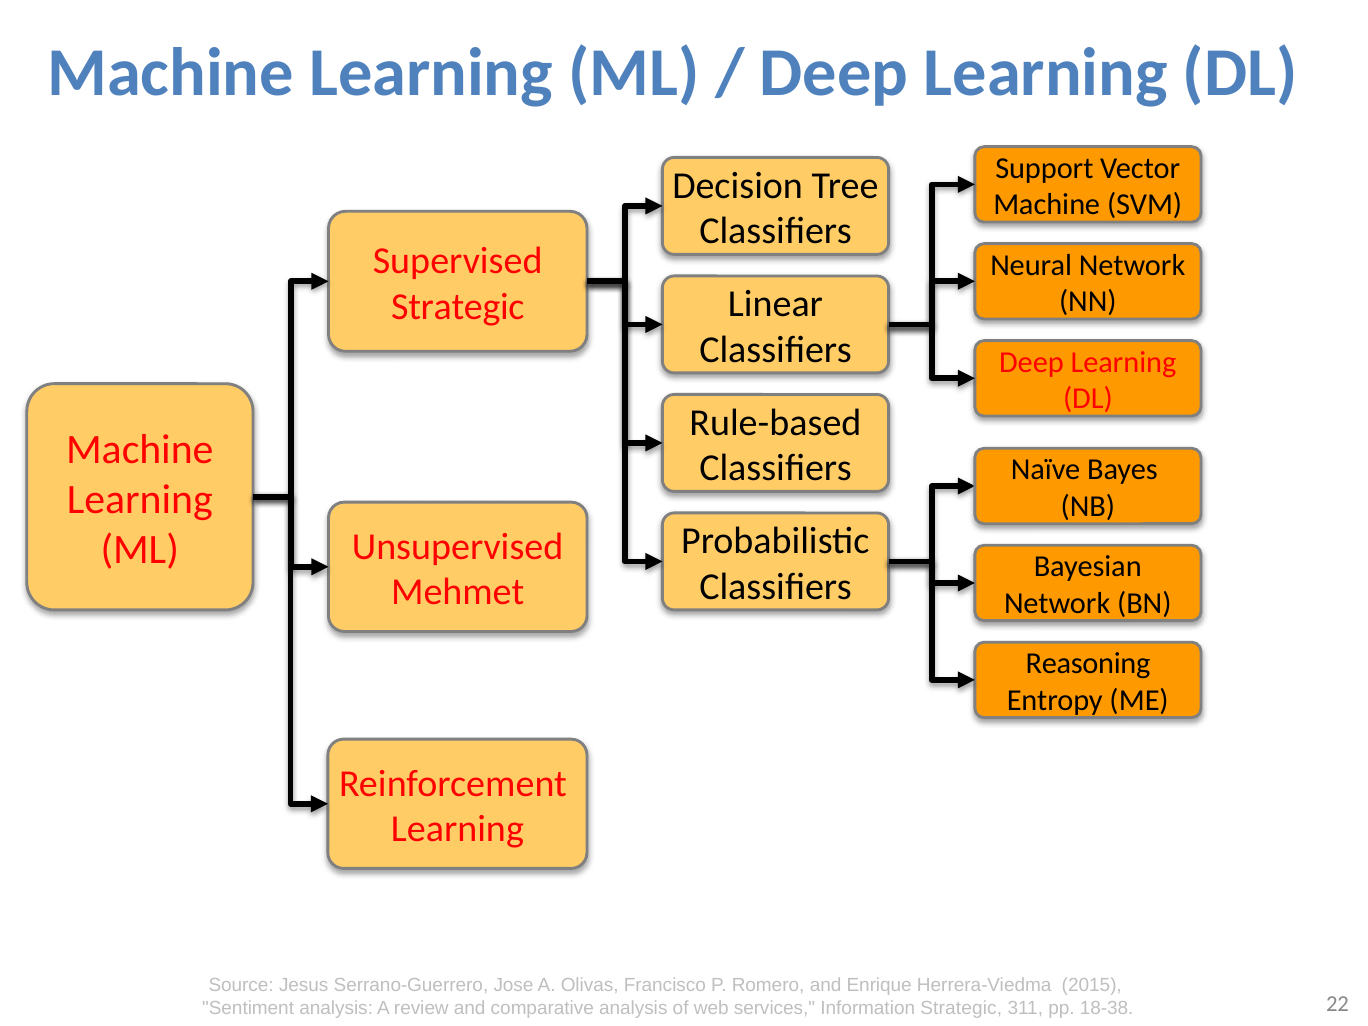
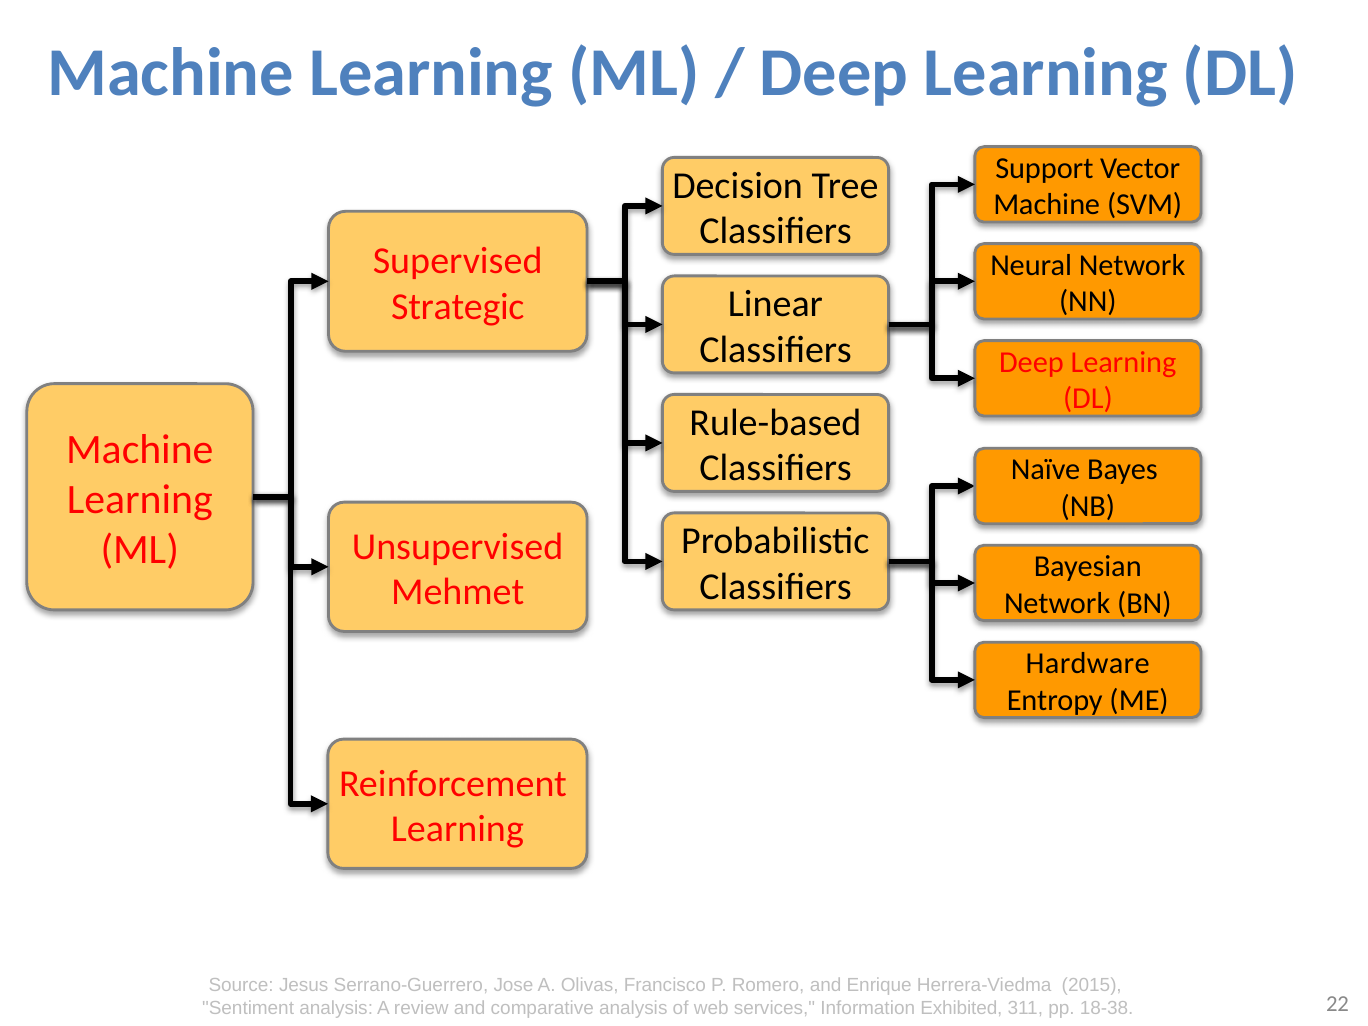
Reasoning: Reasoning -> Hardware
Information Strategic: Strategic -> Exhibited
